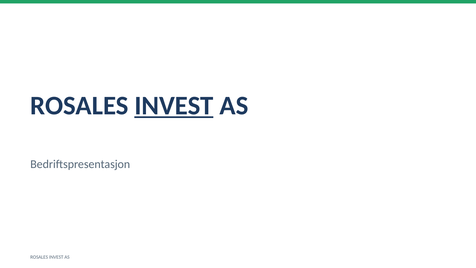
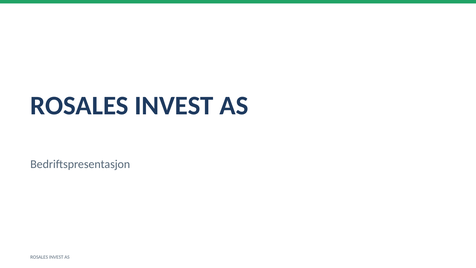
INVEST at (174, 106) underline: present -> none
